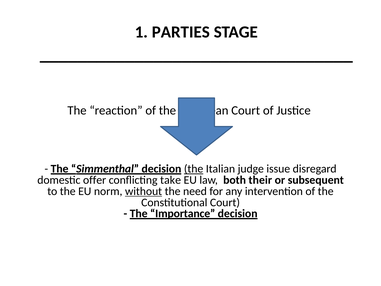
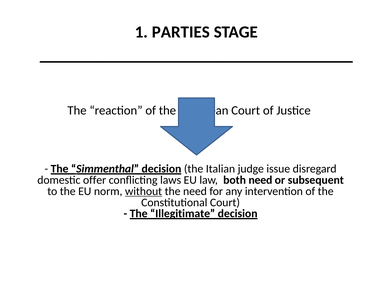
the at (194, 169) underline: present -> none
take: take -> laws
both their: their -> need
Importance: Importance -> Illegitimate
